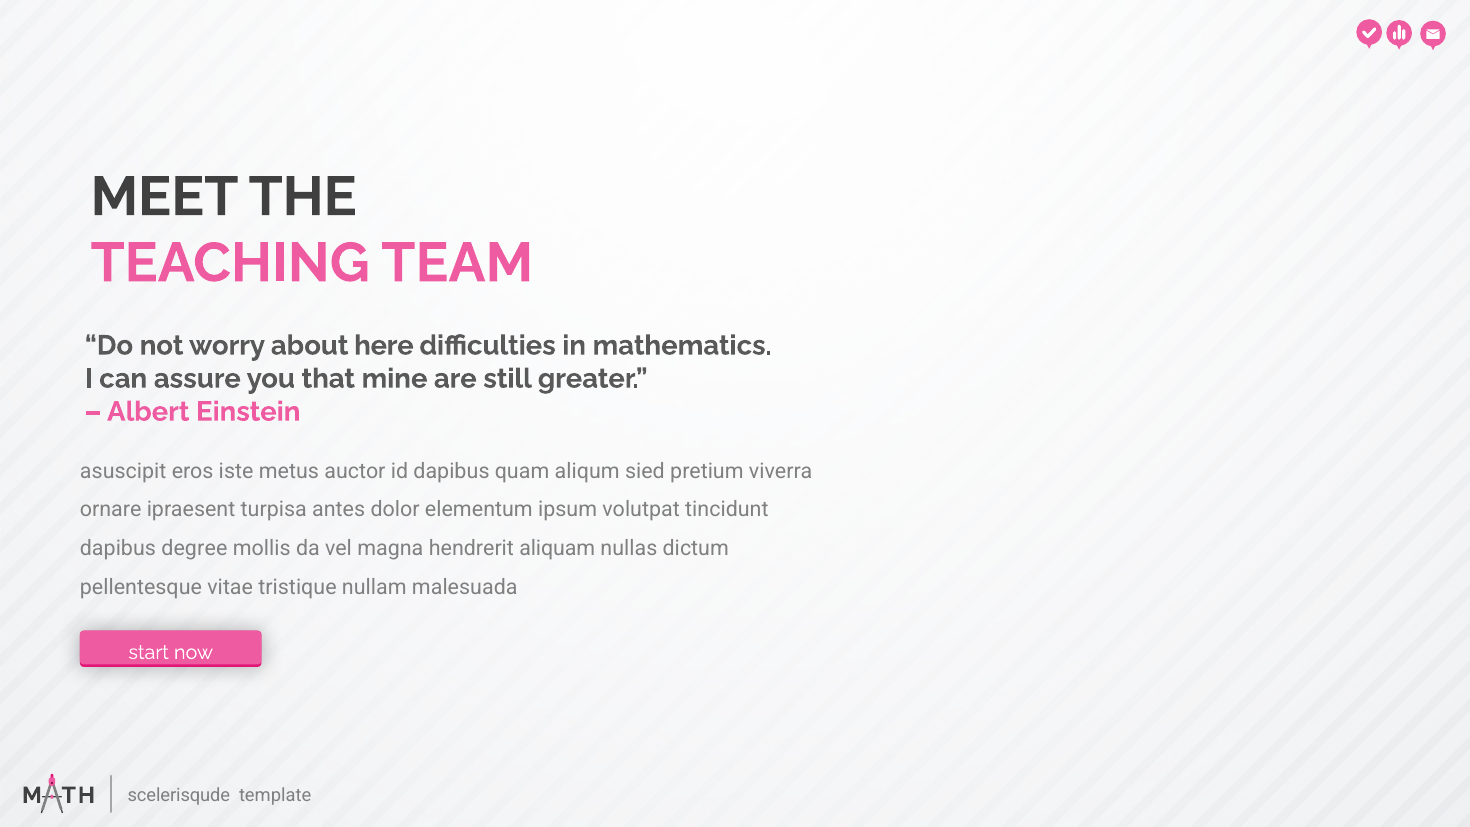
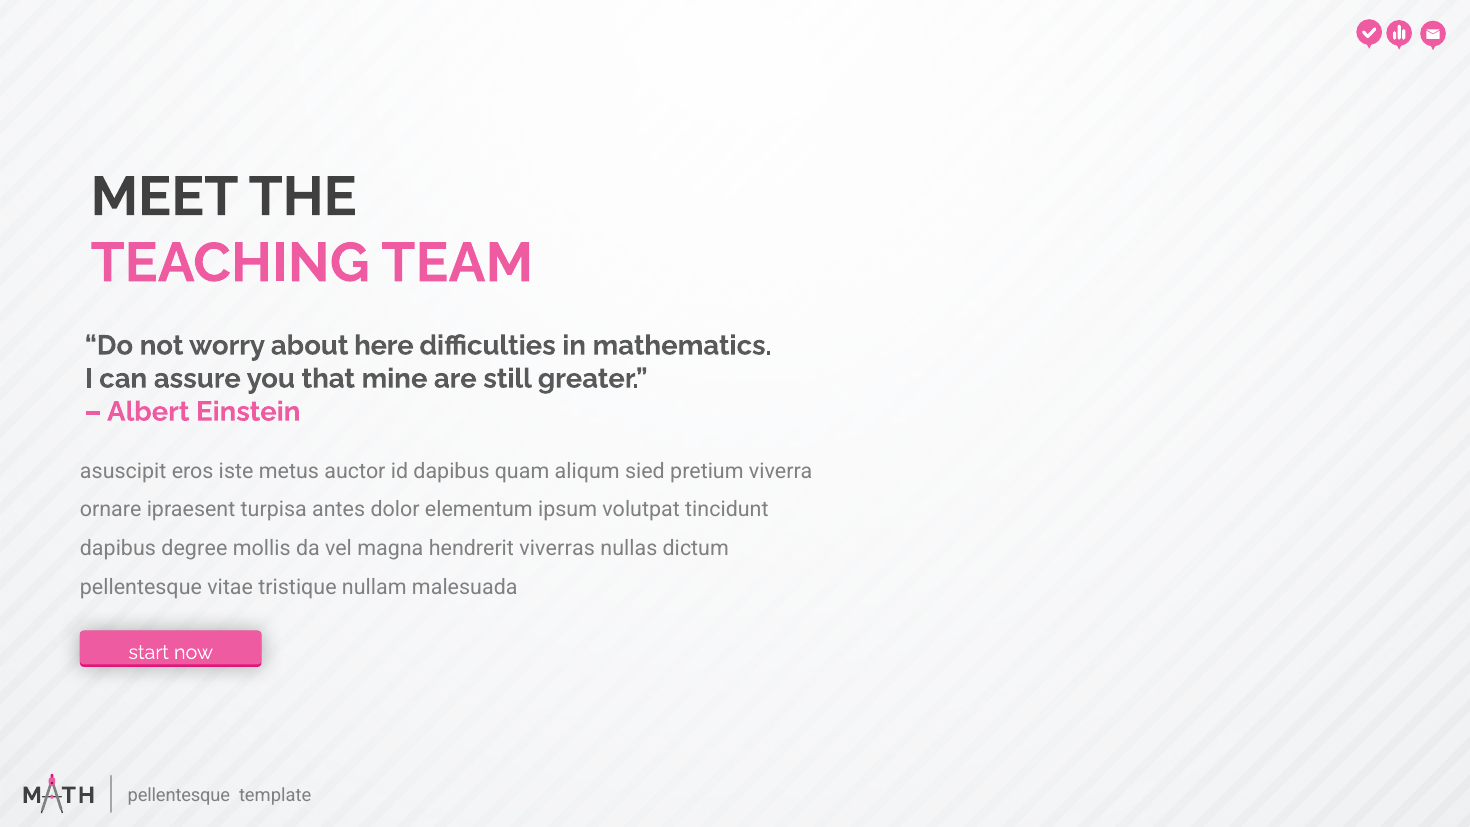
aliquam: aliquam -> viverras
scelerisqude at (179, 795): scelerisqude -> pellentesque
